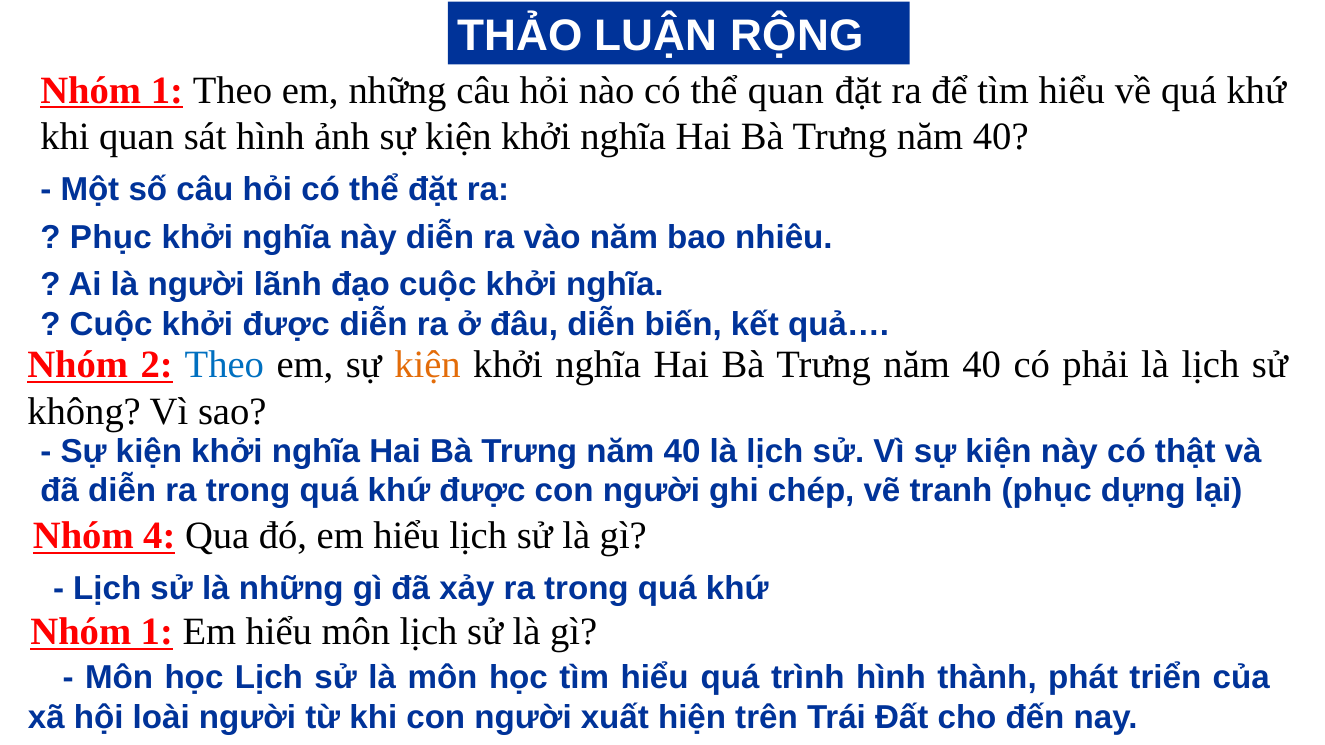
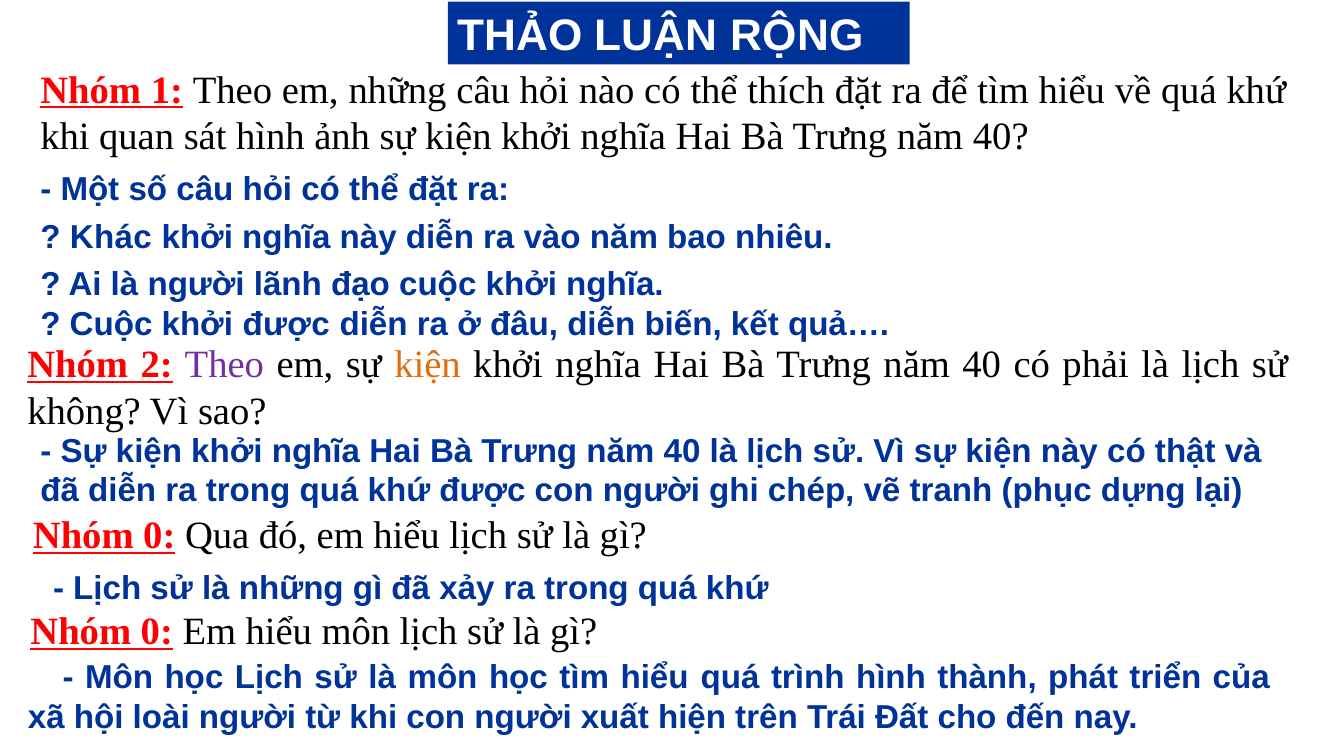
thể quan: quan -> thích
Phục at (111, 237): Phục -> Khác
Theo at (224, 365) colour: blue -> purple
4 at (159, 536): 4 -> 0
1 at (157, 632): 1 -> 0
